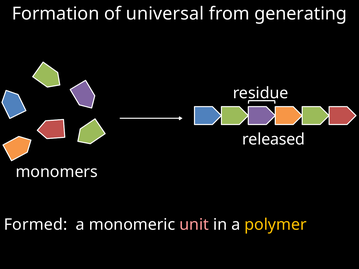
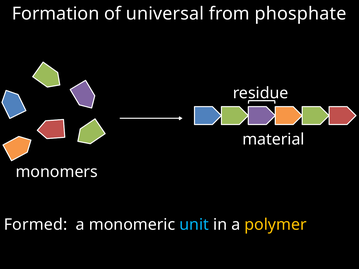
generating: generating -> phosphate
released: released -> material
unit colour: pink -> light blue
